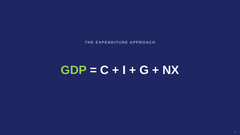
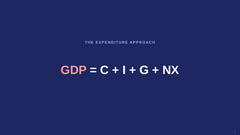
GDP colour: light green -> pink
